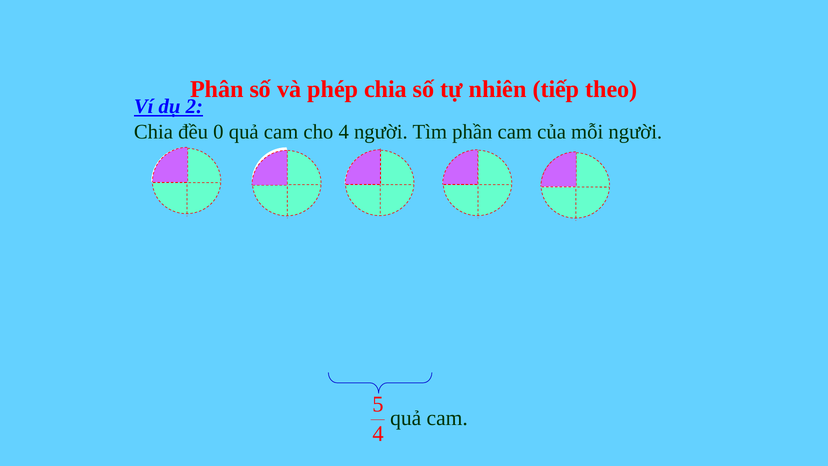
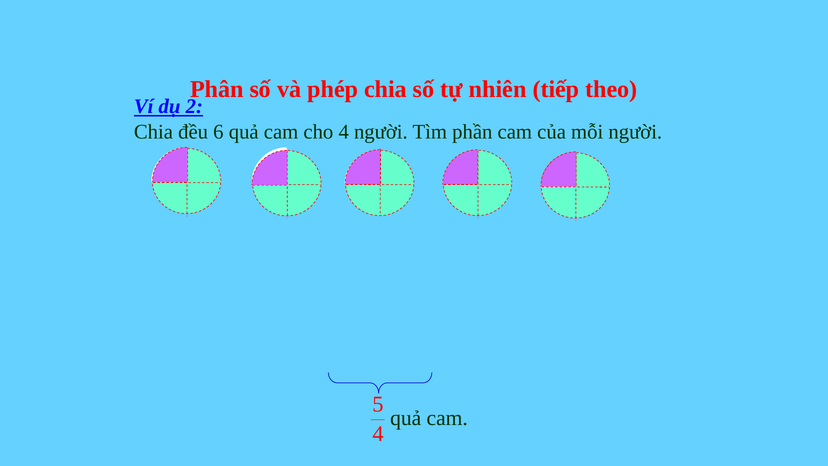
0: 0 -> 6
